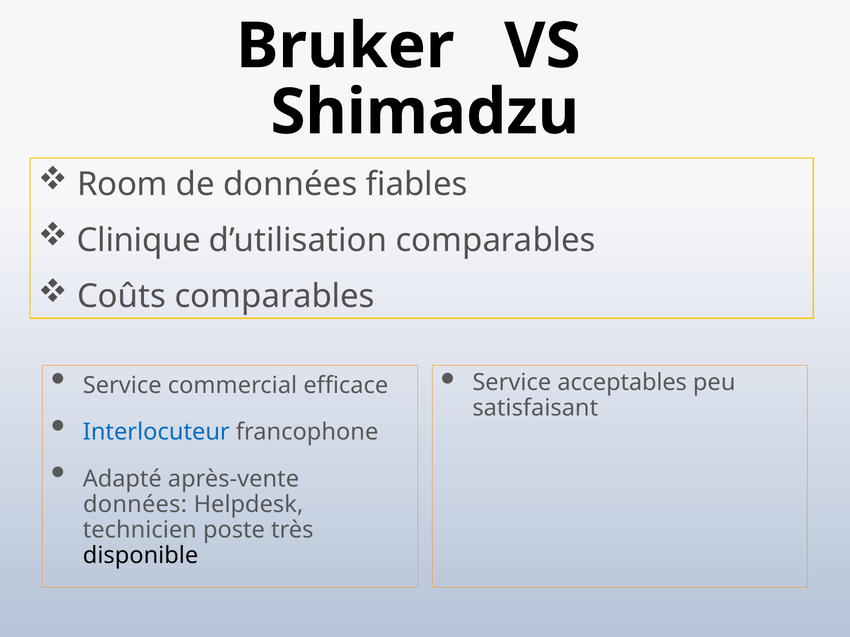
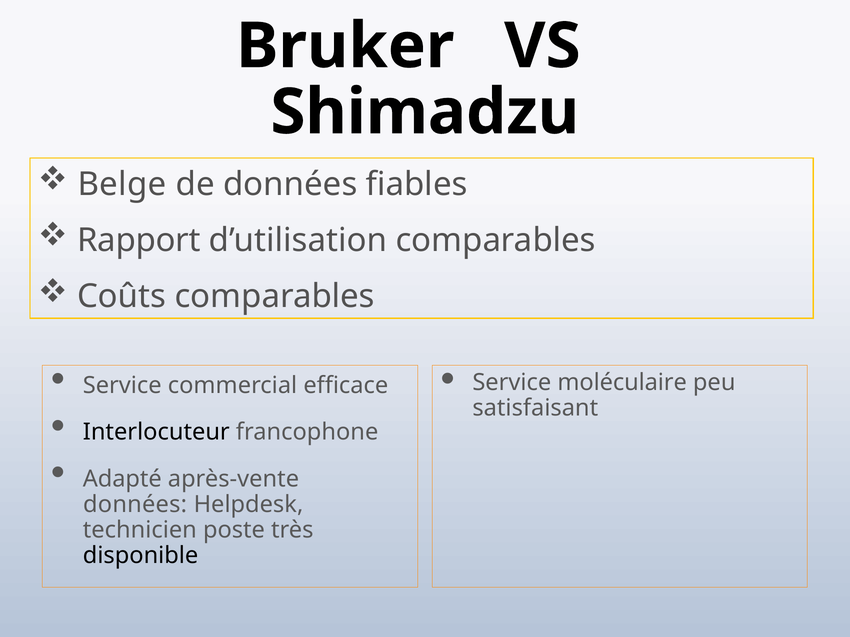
Room: Room -> Belge
Clinique: Clinique -> Rapport
acceptables: acceptables -> moléculaire
Interlocuteur colour: blue -> black
